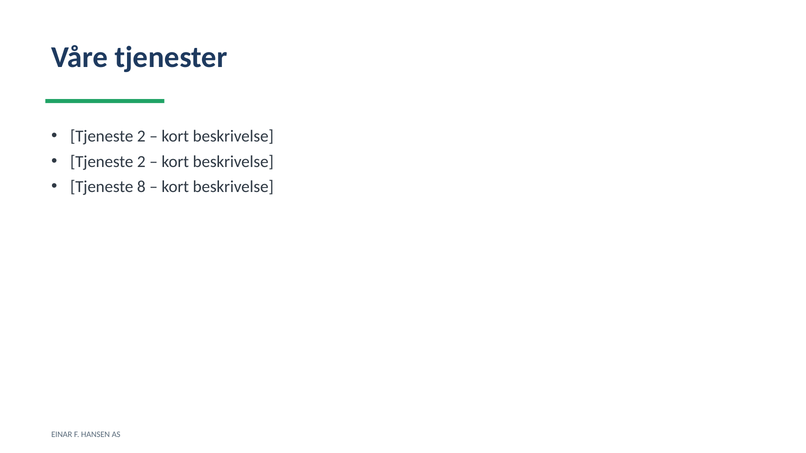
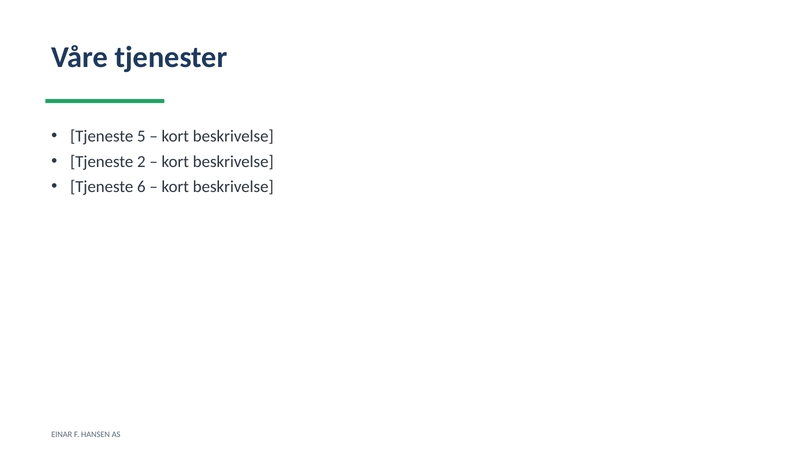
2 at (141, 137): 2 -> 5
8: 8 -> 6
